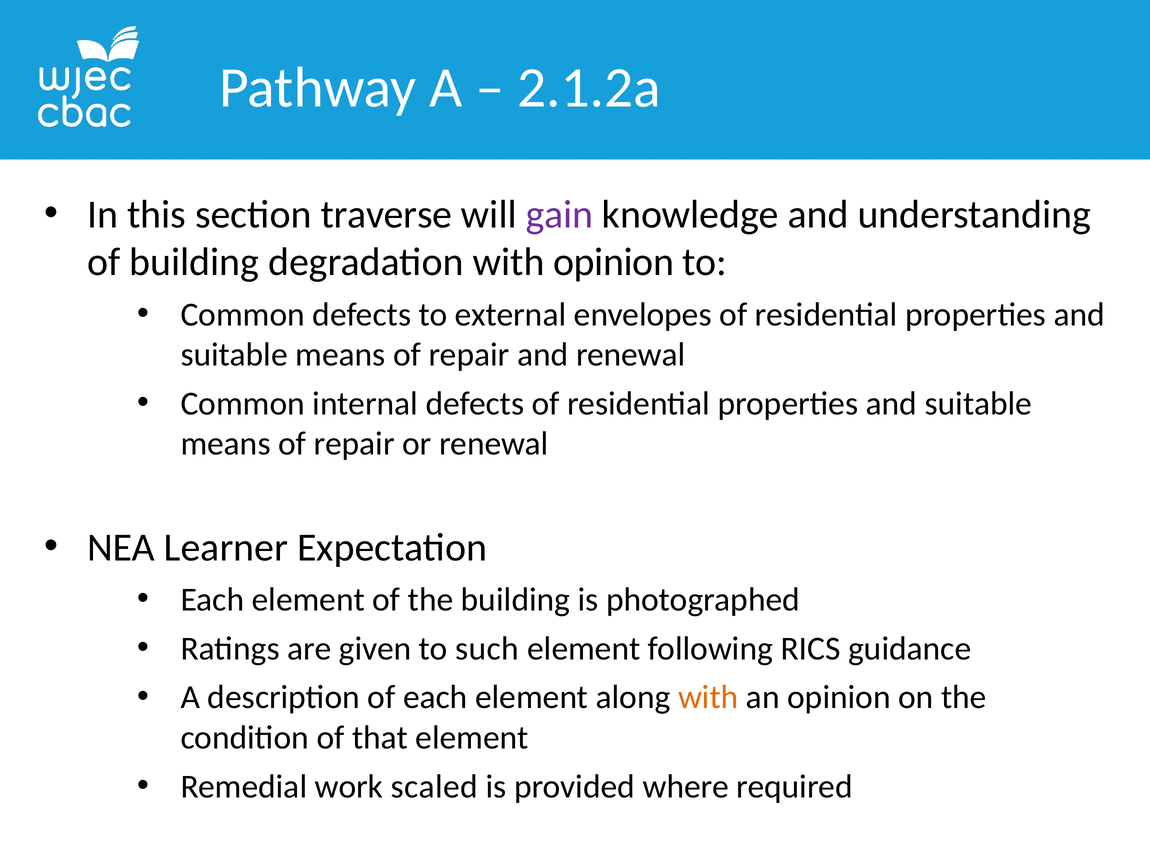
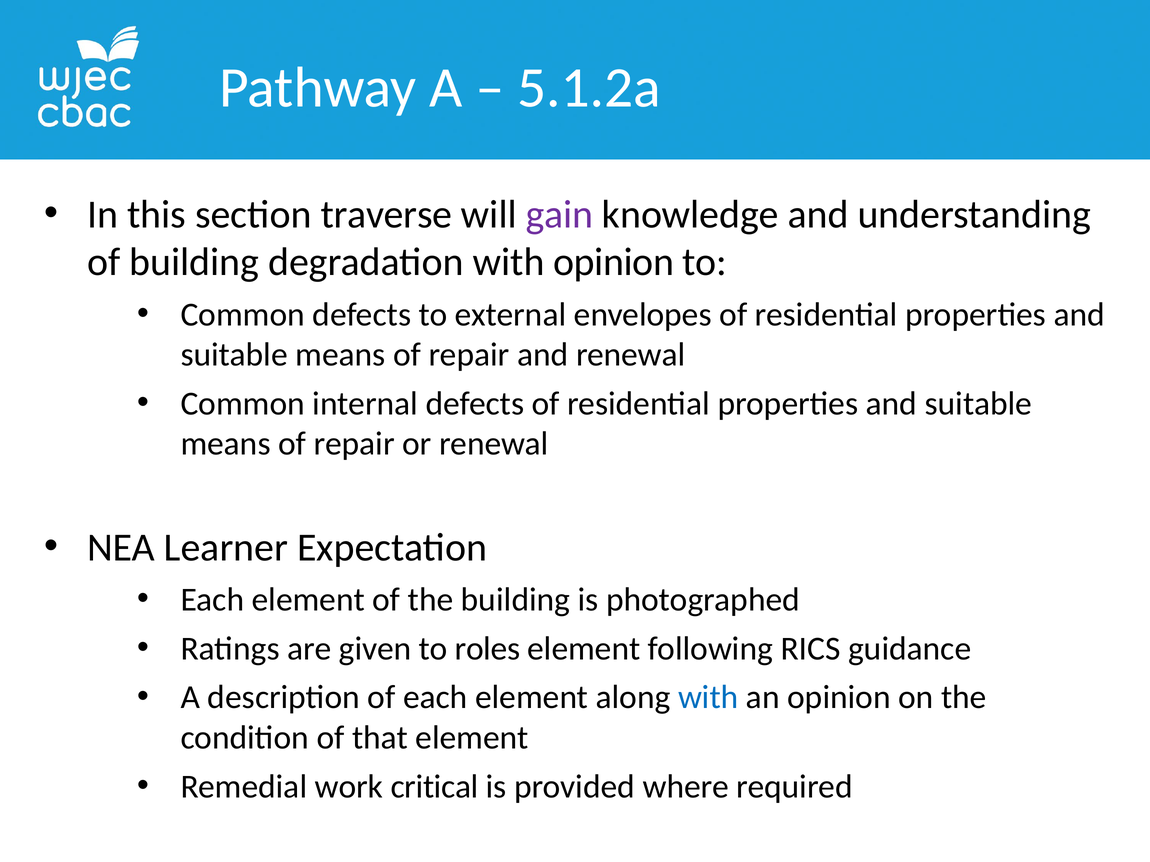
2.1.2a: 2.1.2a -> 5.1.2a
such: such -> roles
with at (708, 698) colour: orange -> blue
scaled: scaled -> critical
